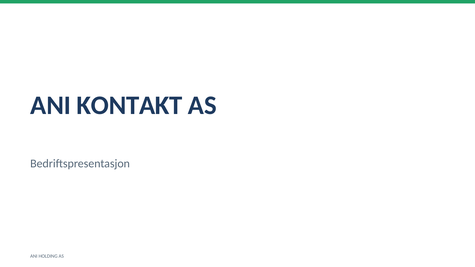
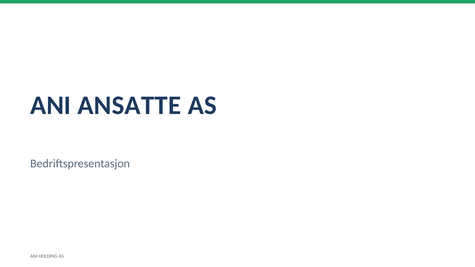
KONTAKT: KONTAKT -> ANSATTE
